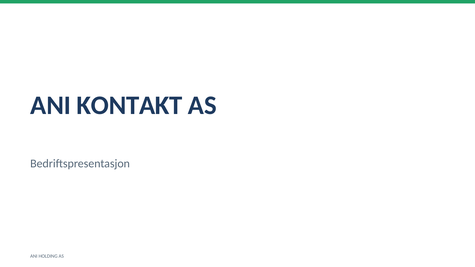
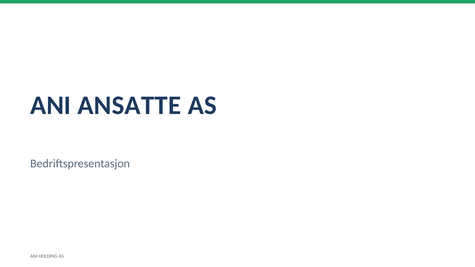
KONTAKT: KONTAKT -> ANSATTE
